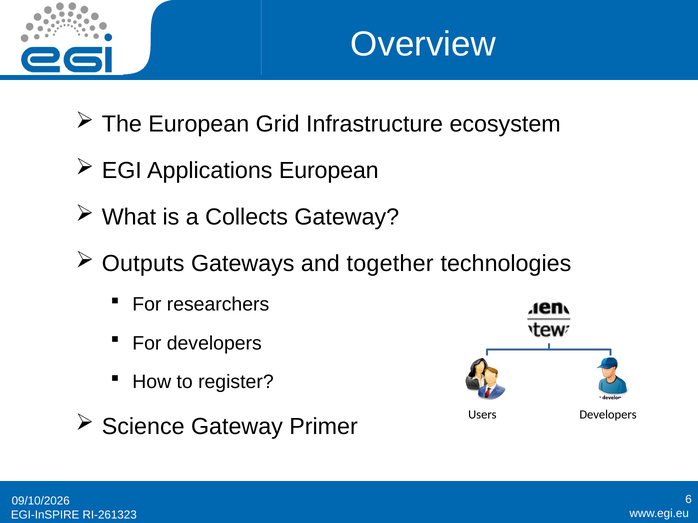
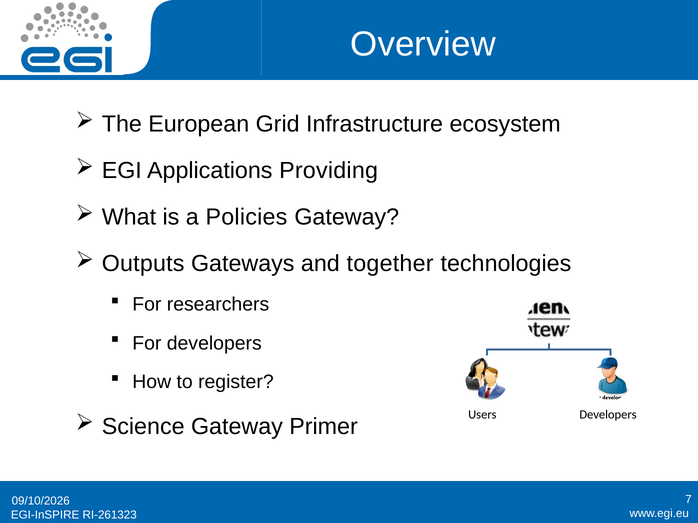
Applications European: European -> Providing
Collects: Collects -> Policies
6: 6 -> 7
